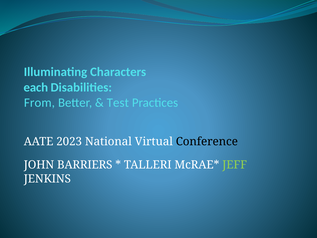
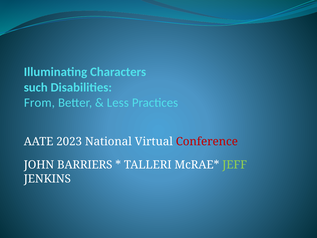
each: each -> such
Test: Test -> Less
Conference colour: black -> red
